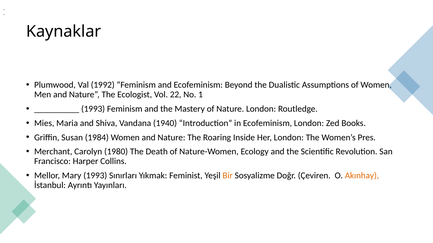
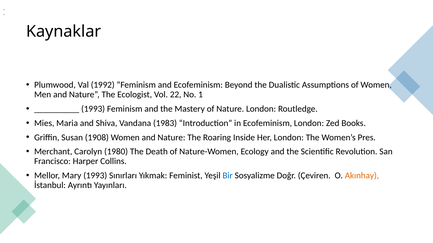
1940: 1940 -> 1983
1984: 1984 -> 1908
Bir colour: orange -> blue
